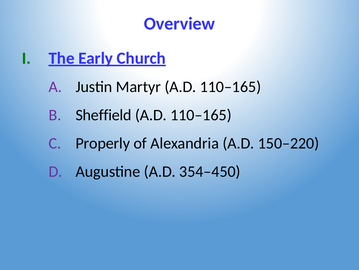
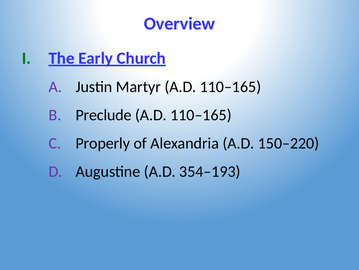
Sheffield: Sheffield -> Preclude
354–450: 354–450 -> 354–193
